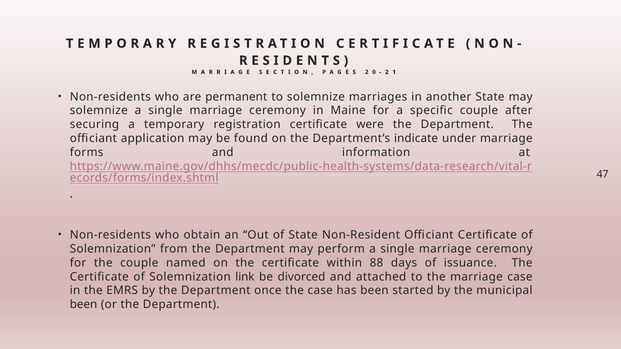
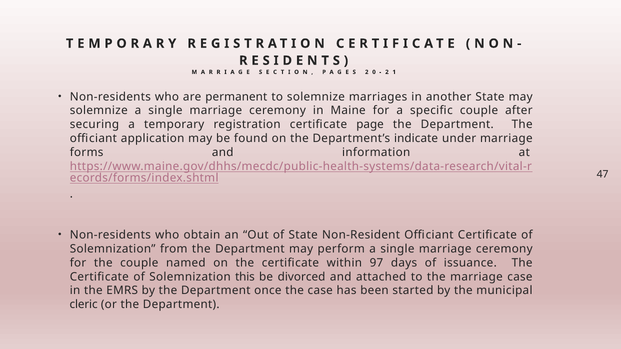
were: were -> page
88: 88 -> 97
link: link -> this
been at (84, 305): been -> cleric
